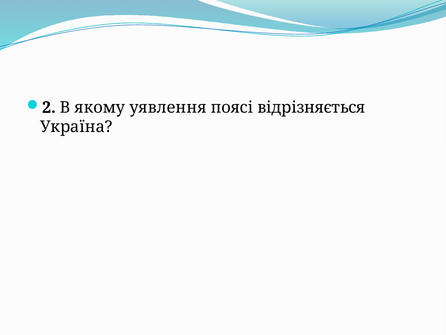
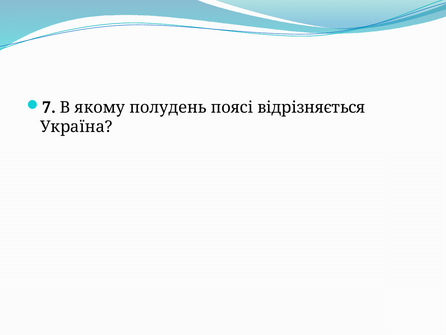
2: 2 -> 7
уявлення: уявлення -> полудень
